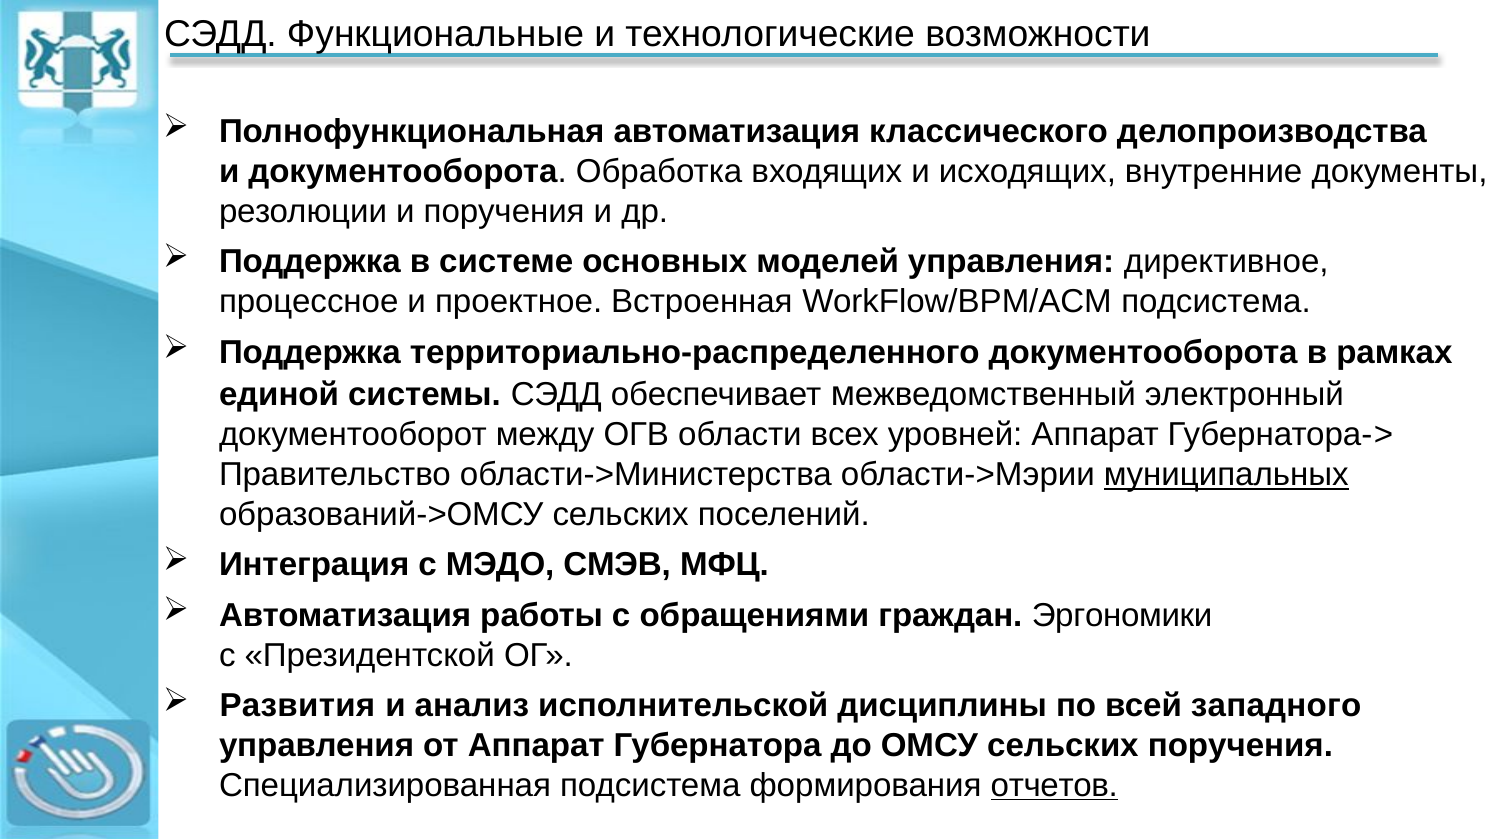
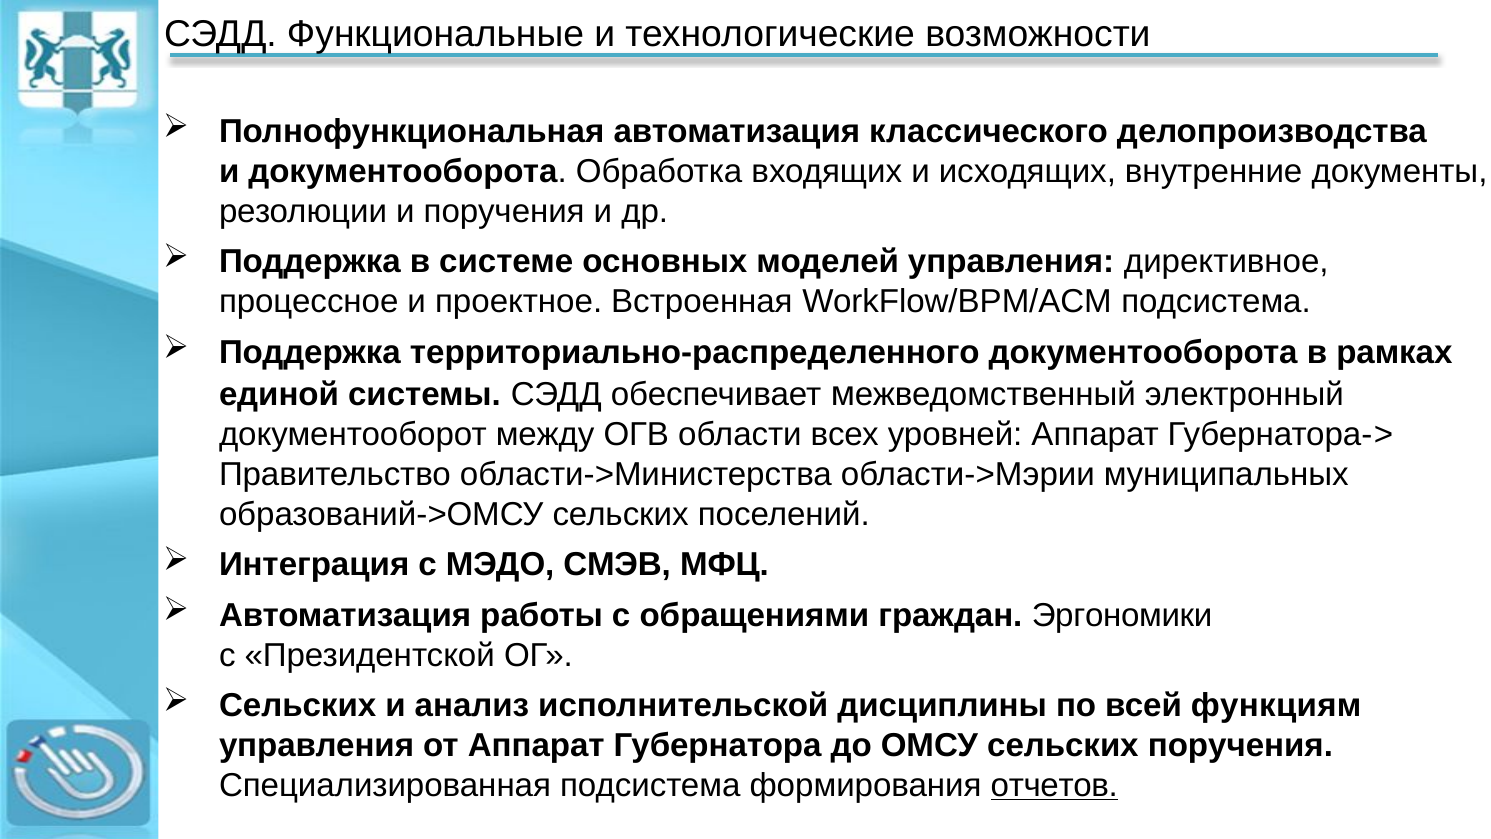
муниципальных underline: present -> none
Развития at (297, 706): Развития -> Сельских
западного: западного -> функциям
